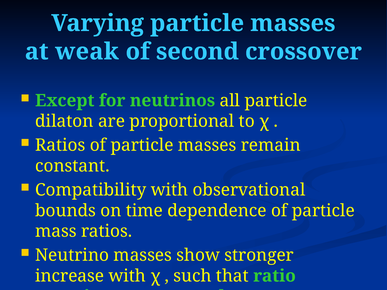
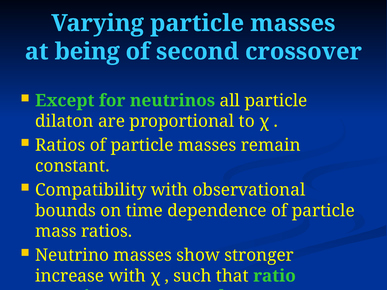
weak: weak -> being
